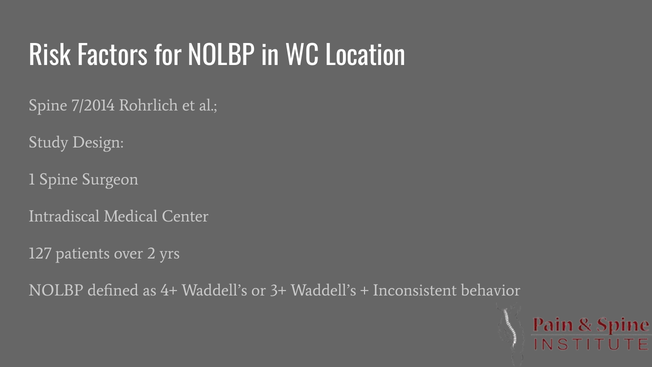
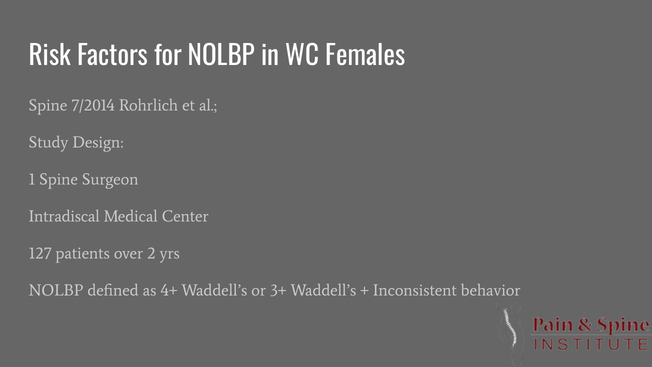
Location: Location -> Females
